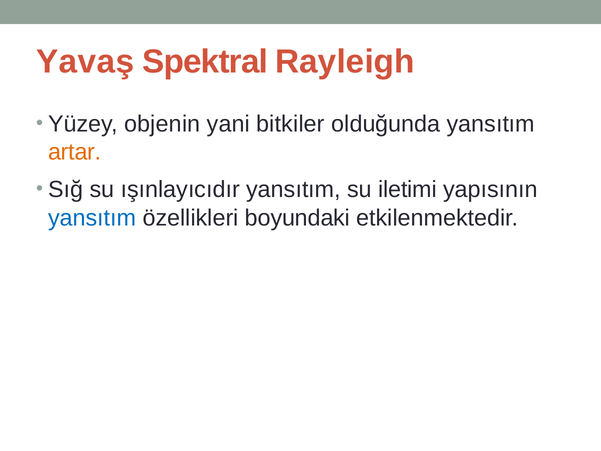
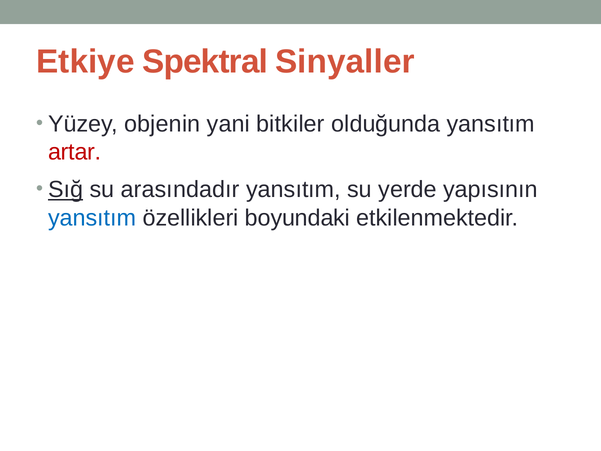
Yavaş: Yavaş -> Etkiye
Rayleigh: Rayleigh -> Sinyaller
artar colour: orange -> red
Sığ underline: none -> present
ışınlayıcıdır: ışınlayıcıdır -> arasındadır
iletimi: iletimi -> yerde
